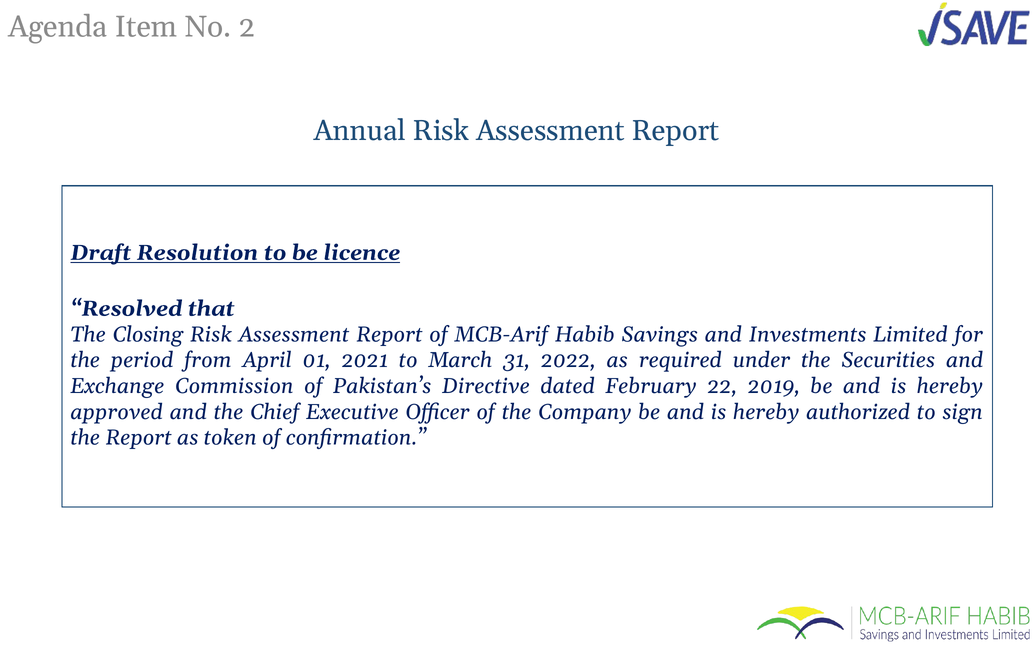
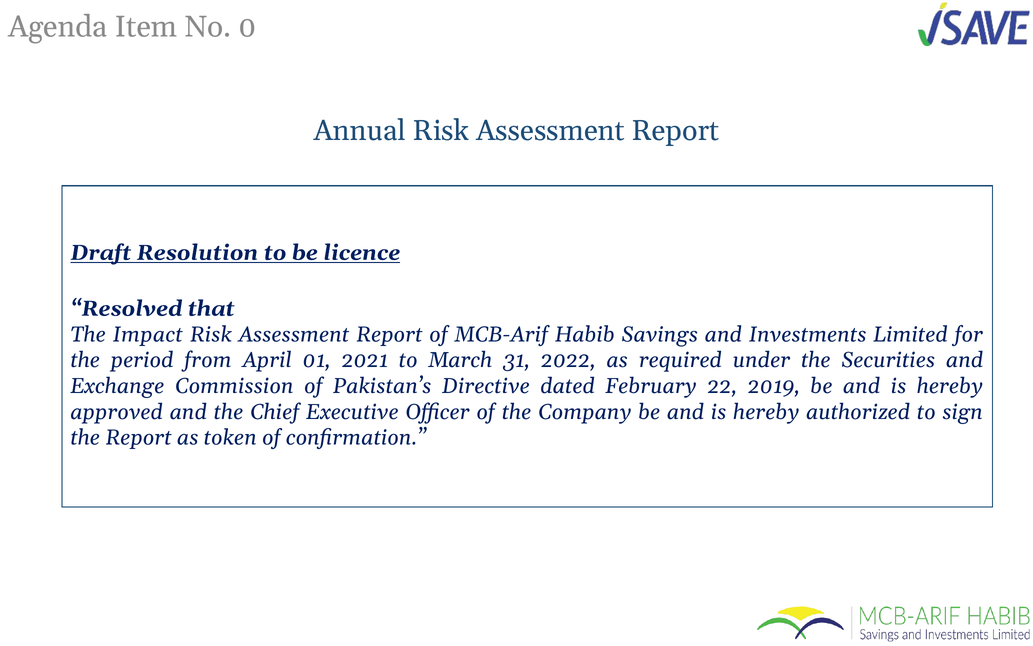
2: 2 -> 0
Closing: Closing -> Impact
